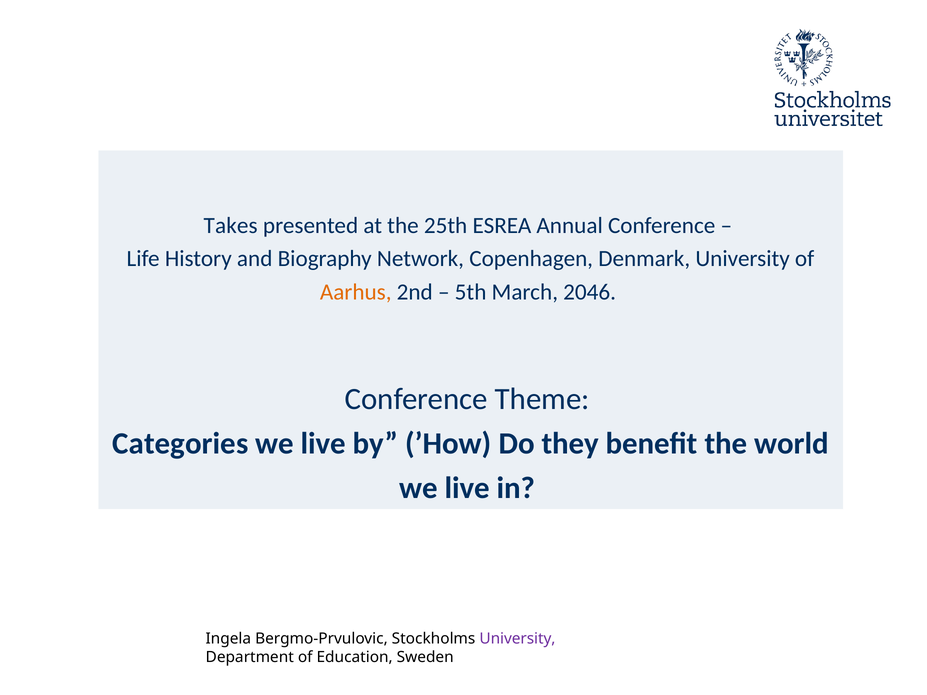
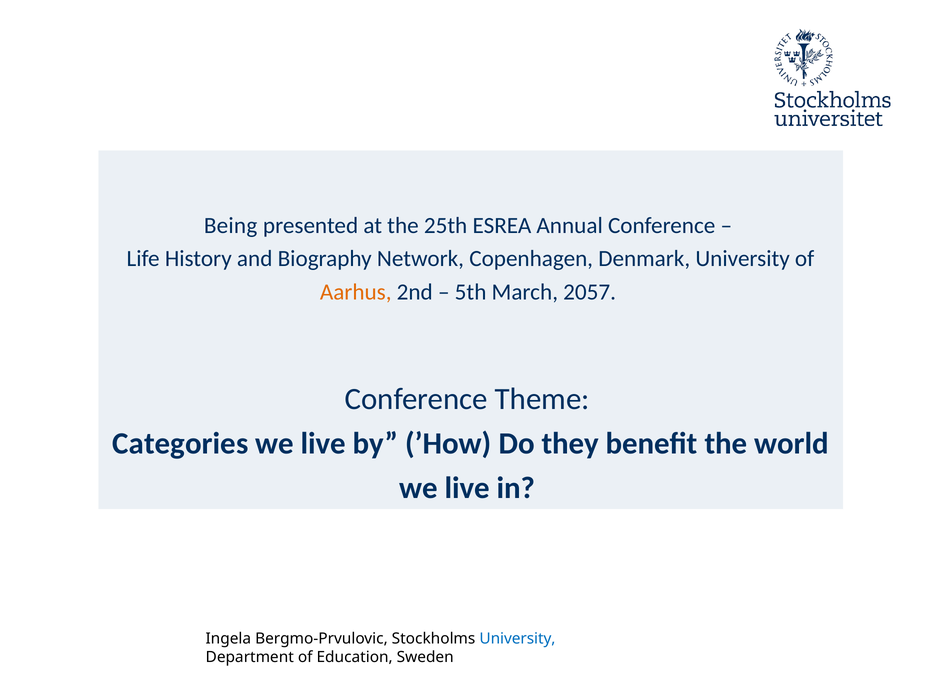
Takes: Takes -> Being
2046: 2046 -> 2057
University at (517, 639) colour: purple -> blue
